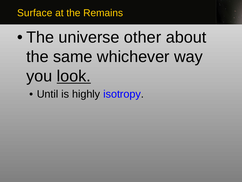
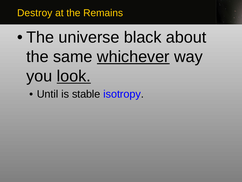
Surface: Surface -> Destroy
other: other -> black
whichever underline: none -> present
highly: highly -> stable
